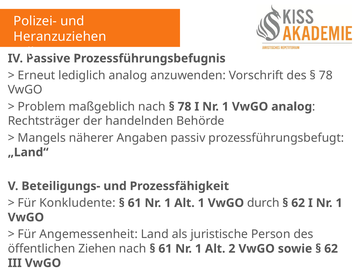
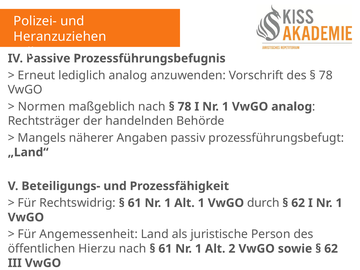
Problem: Problem -> Normen
Konkludente: Konkludente -> Rechtswidrig
Ziehen: Ziehen -> Hierzu
